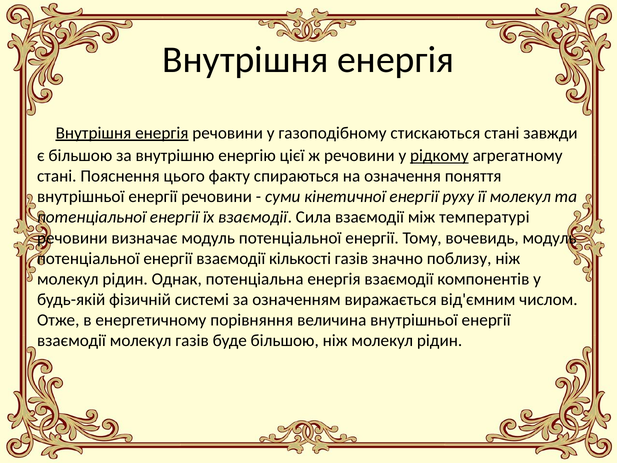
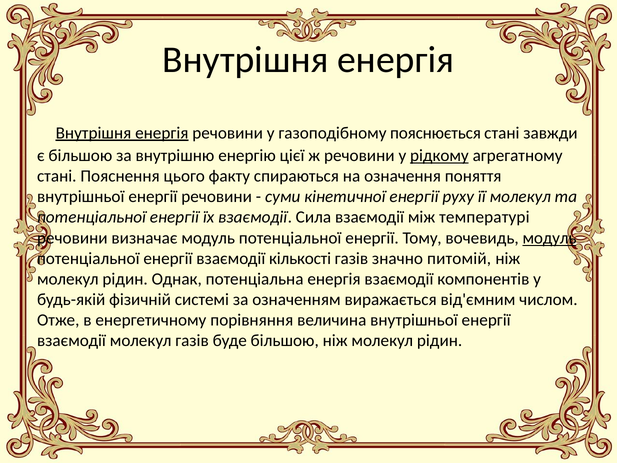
стискаються: стискаються -> пояснюється
модуль at (549, 238) underline: none -> present
поблизу: поблизу -> питомій
